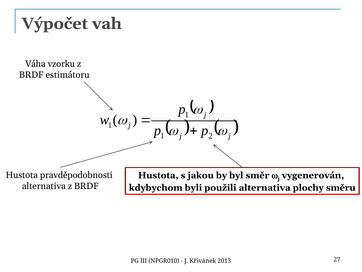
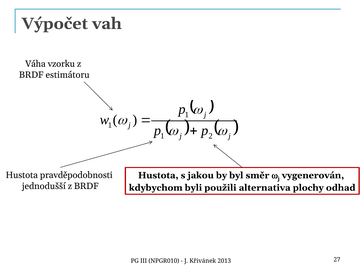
alternativa at (44, 186): alternativa -> jednodušší
směru: směru -> odhad
